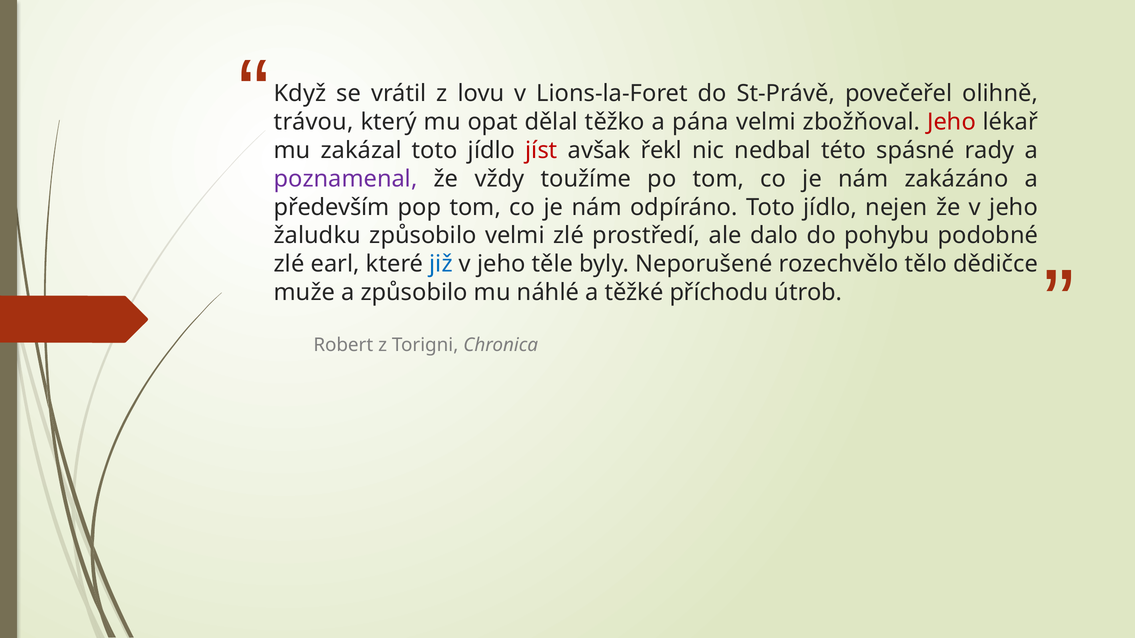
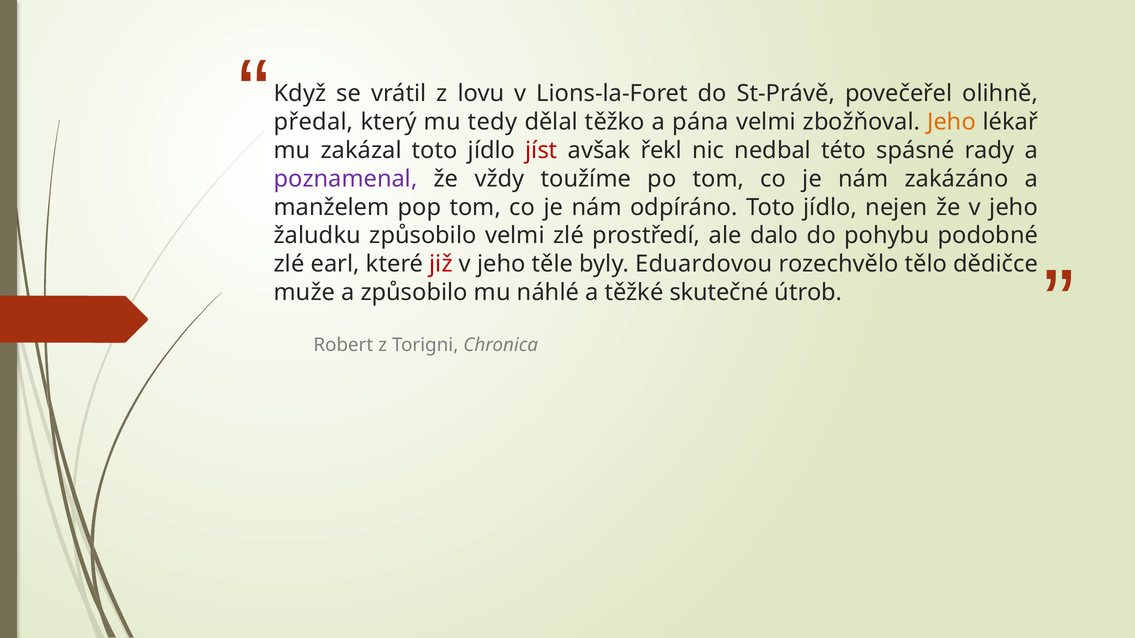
trávou: trávou -> předal
opat: opat -> tedy
Jeho at (951, 122) colour: red -> orange
především: především -> manželem
již colour: blue -> red
Neporušené: Neporušené -> Eduardovou
příchodu: příchodu -> skutečné
